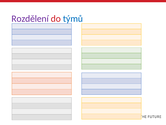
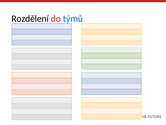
Rozdělení colour: purple -> black
